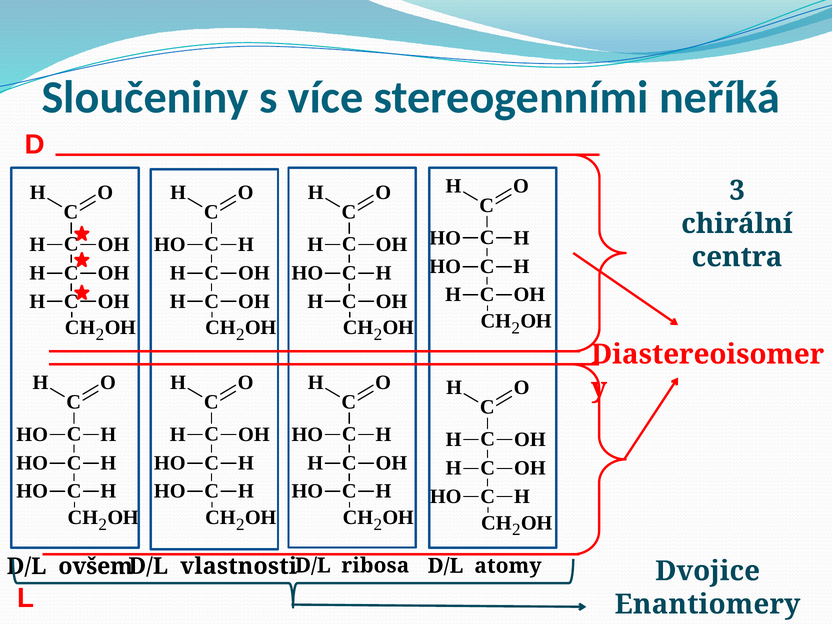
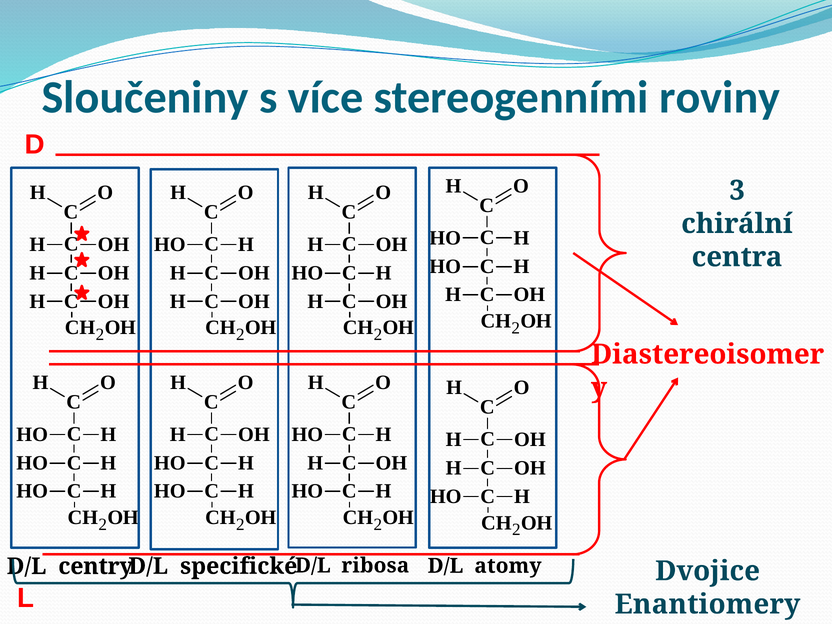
neříká: neříká -> roviny
vlastnosti: vlastnosti -> specifické
ovšem: ovšem -> centry
